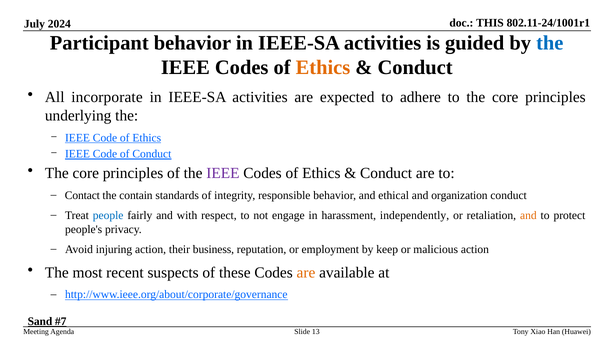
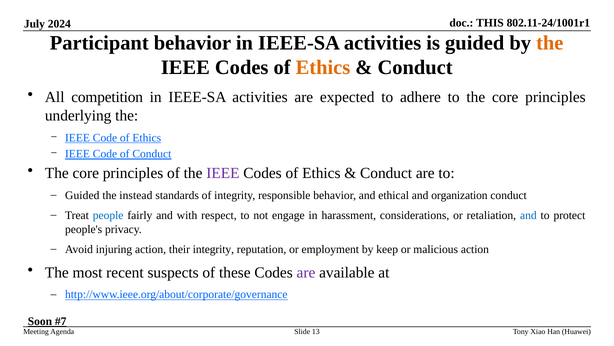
the at (550, 43) colour: blue -> orange
incorporate: incorporate -> competition
Contact at (82, 195): Contact -> Guided
contain: contain -> instead
independently: independently -> considerations
and at (528, 215) colour: orange -> blue
their business: business -> integrity
are at (306, 272) colour: orange -> purple
Sand: Sand -> Soon
